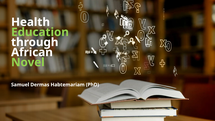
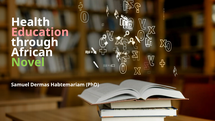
Education colour: light green -> pink
